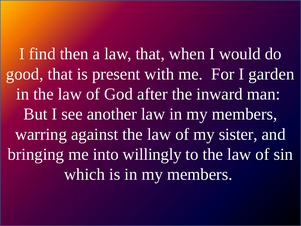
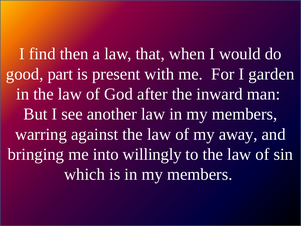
good that: that -> part
sister: sister -> away
